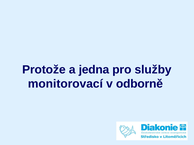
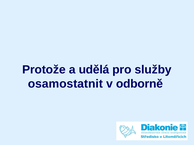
jedna: jedna -> udělá
monitorovací: monitorovací -> osamostatnit
